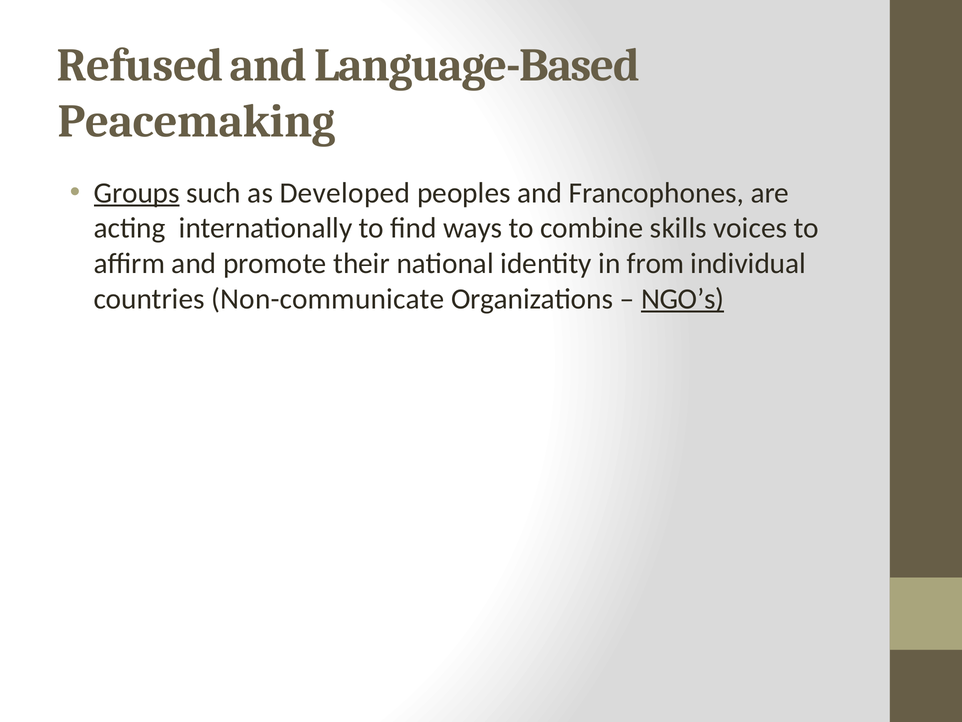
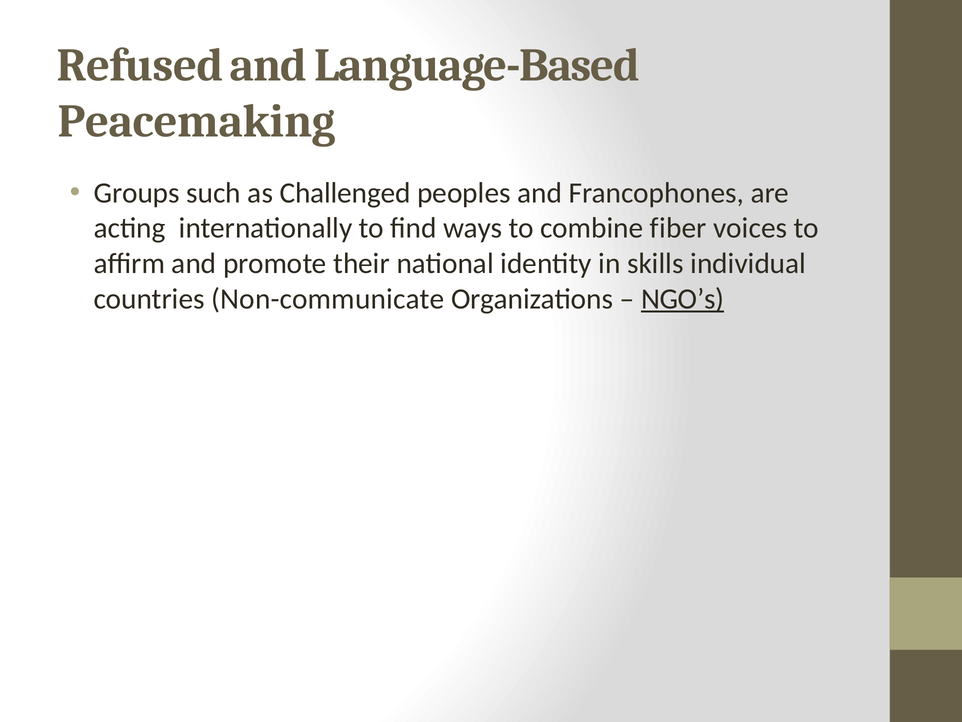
Groups underline: present -> none
Developed: Developed -> Challenged
skills: skills -> fiber
from: from -> skills
